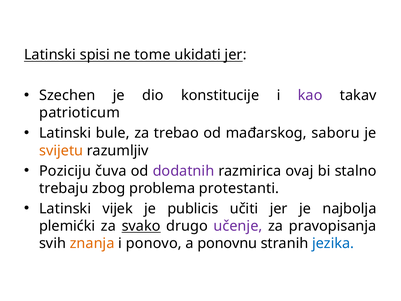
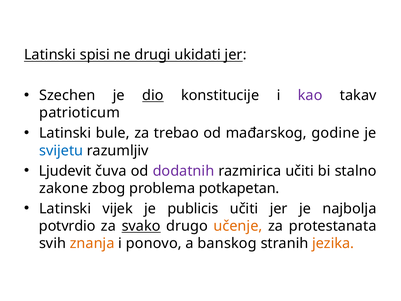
tome: tome -> drugi
dio underline: none -> present
saboru: saboru -> godine
svijetu colour: orange -> blue
Poziciju: Poziciju -> Ljudevit
razmirica ovaj: ovaj -> učiti
trebaju: trebaju -> zakone
protestanti: protestanti -> potkapetan
plemićki: plemićki -> potvrdio
učenje colour: purple -> orange
pravopisanja: pravopisanja -> protestanata
ponovnu: ponovnu -> banskog
jezika colour: blue -> orange
